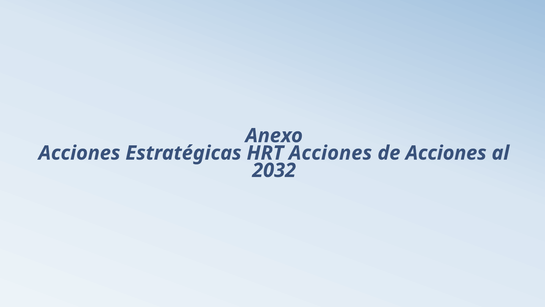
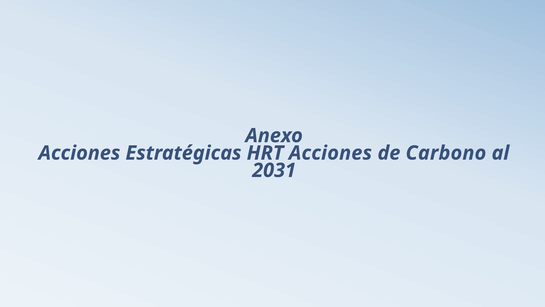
de Acciones: Acciones -> Carbono
2032: 2032 -> 2031
